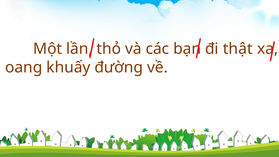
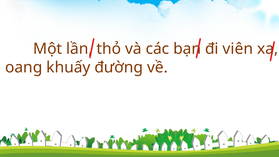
thật: thật -> viên
